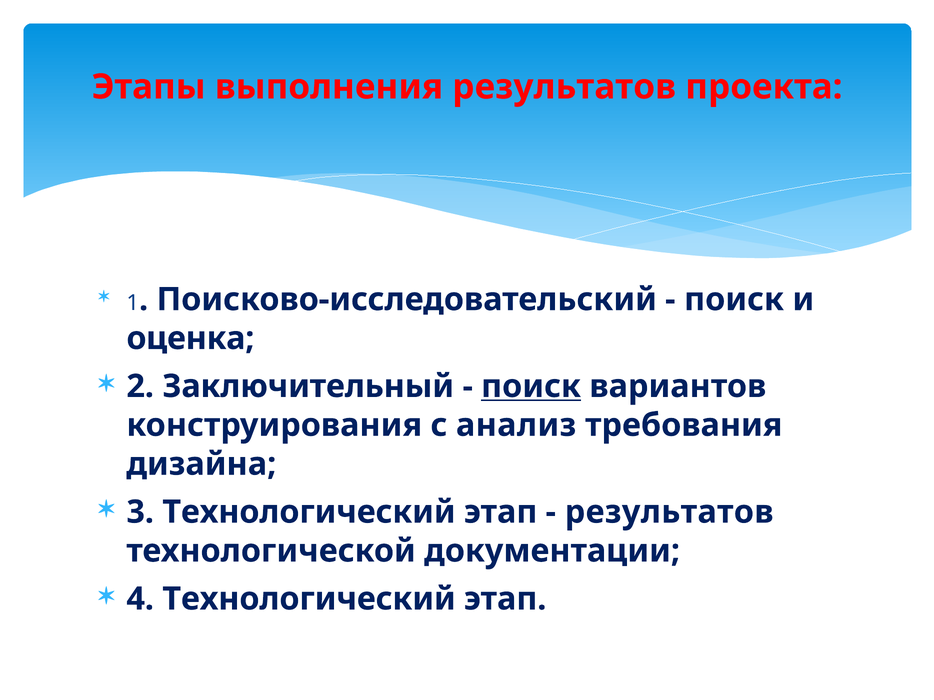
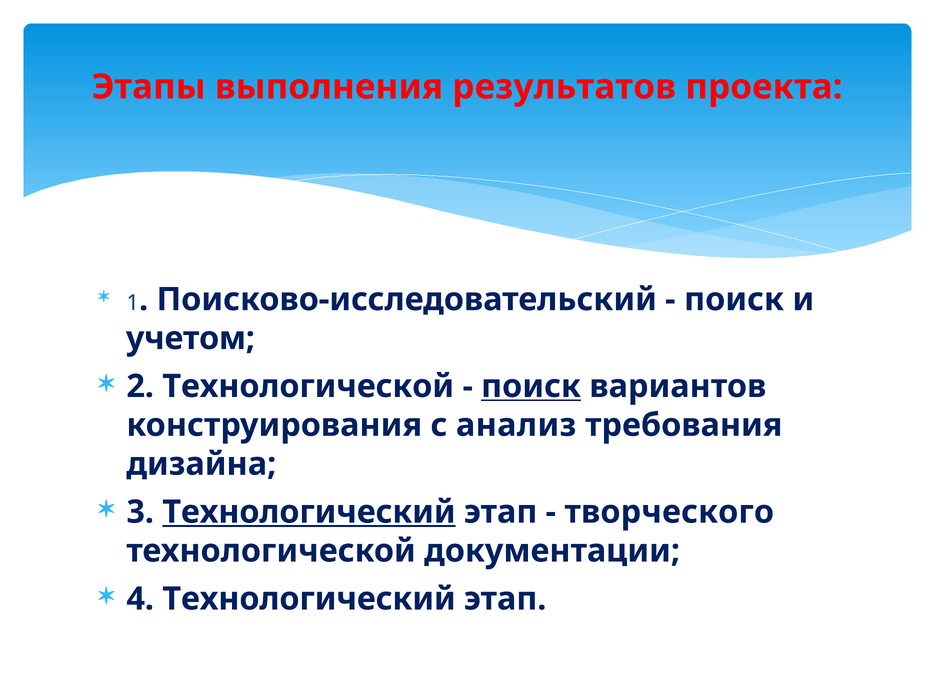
оценка: оценка -> учетом
2 Заключительный: Заключительный -> Технологической
Технологический at (309, 512) underline: none -> present
результатов at (669, 512): результатов -> творческого
